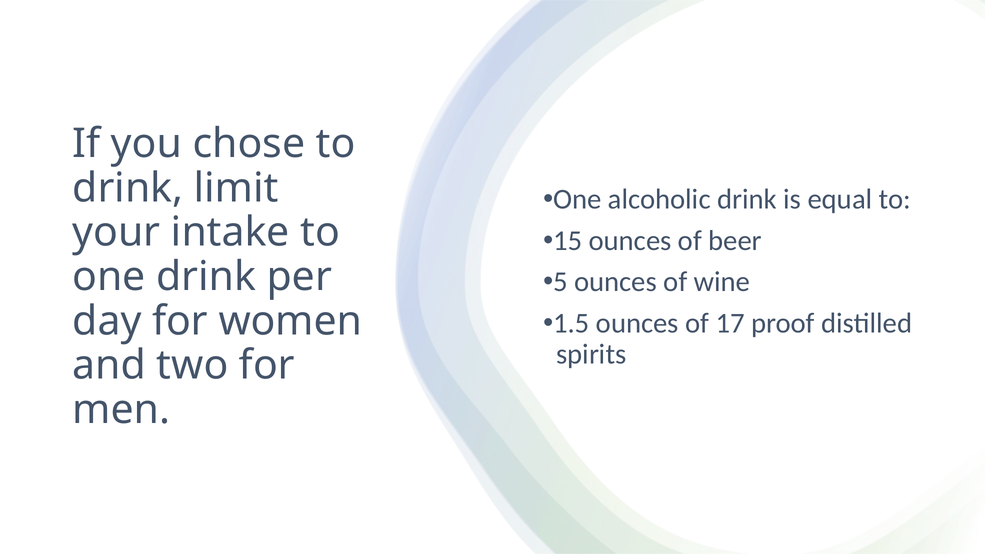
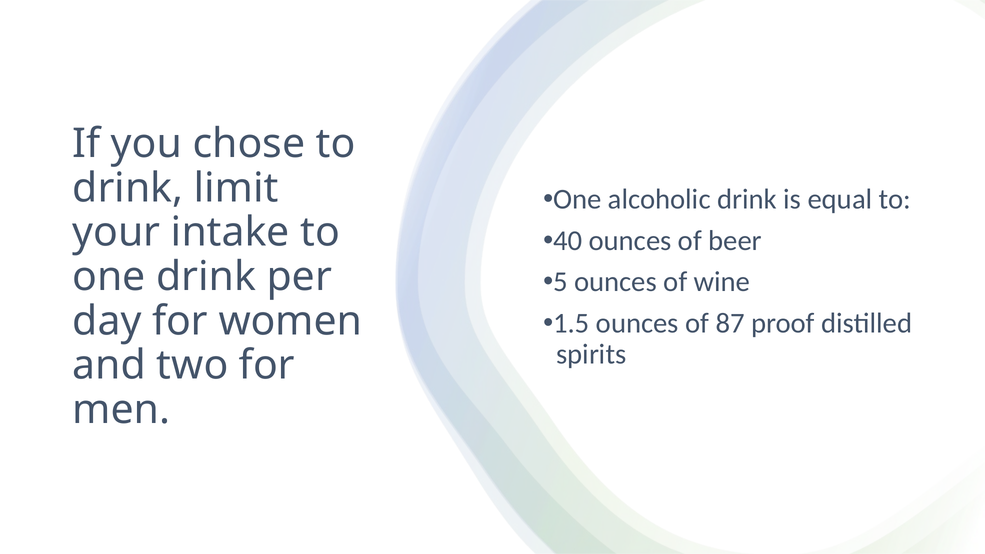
15: 15 -> 40
17: 17 -> 87
